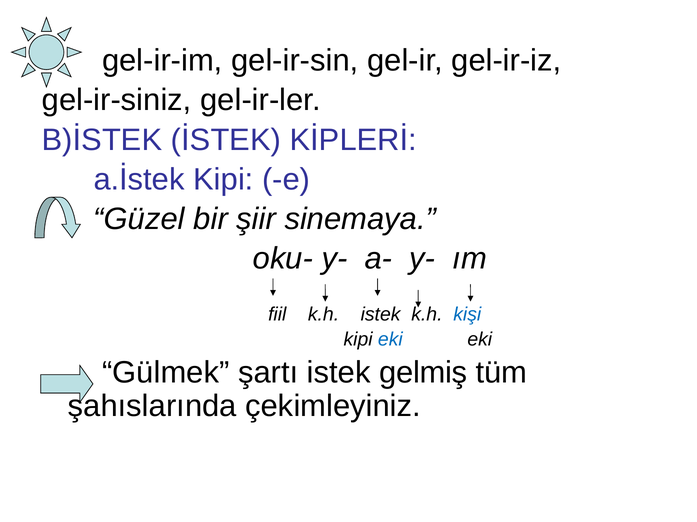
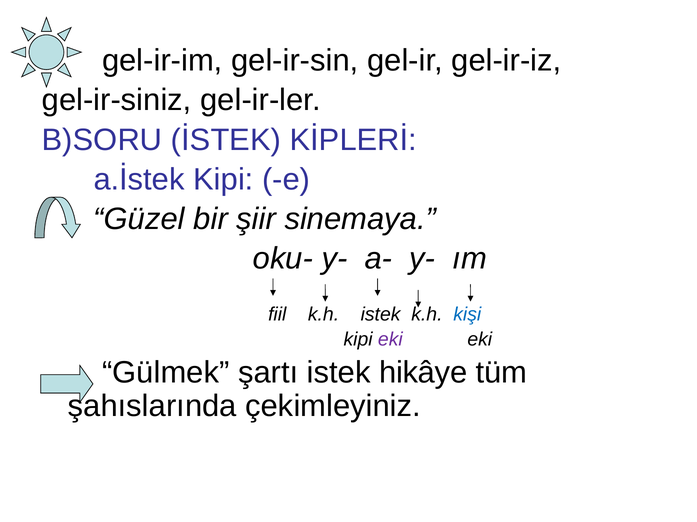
B)İSTEK: B)İSTEK -> B)SORU
eki at (390, 340) colour: blue -> purple
gelmiş: gelmiş -> hikâye
